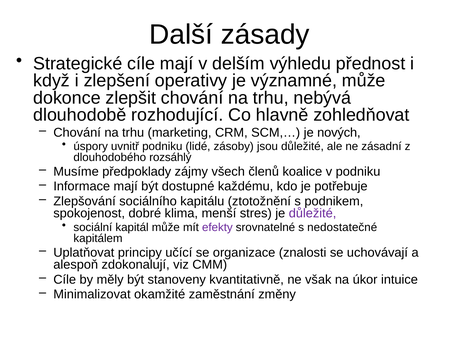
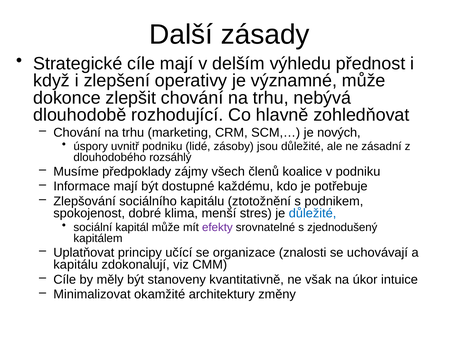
důležité at (313, 214) colour: purple -> blue
nedostatečné: nedostatečné -> zjednodušený
alespoň at (76, 265): alespoň -> kapitálu
zaměstnání: zaměstnání -> architektury
